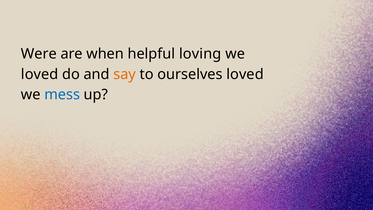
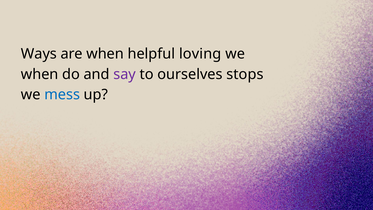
Were: Were -> Ways
loved at (40, 74): loved -> when
say colour: orange -> purple
ourselves loved: loved -> stops
